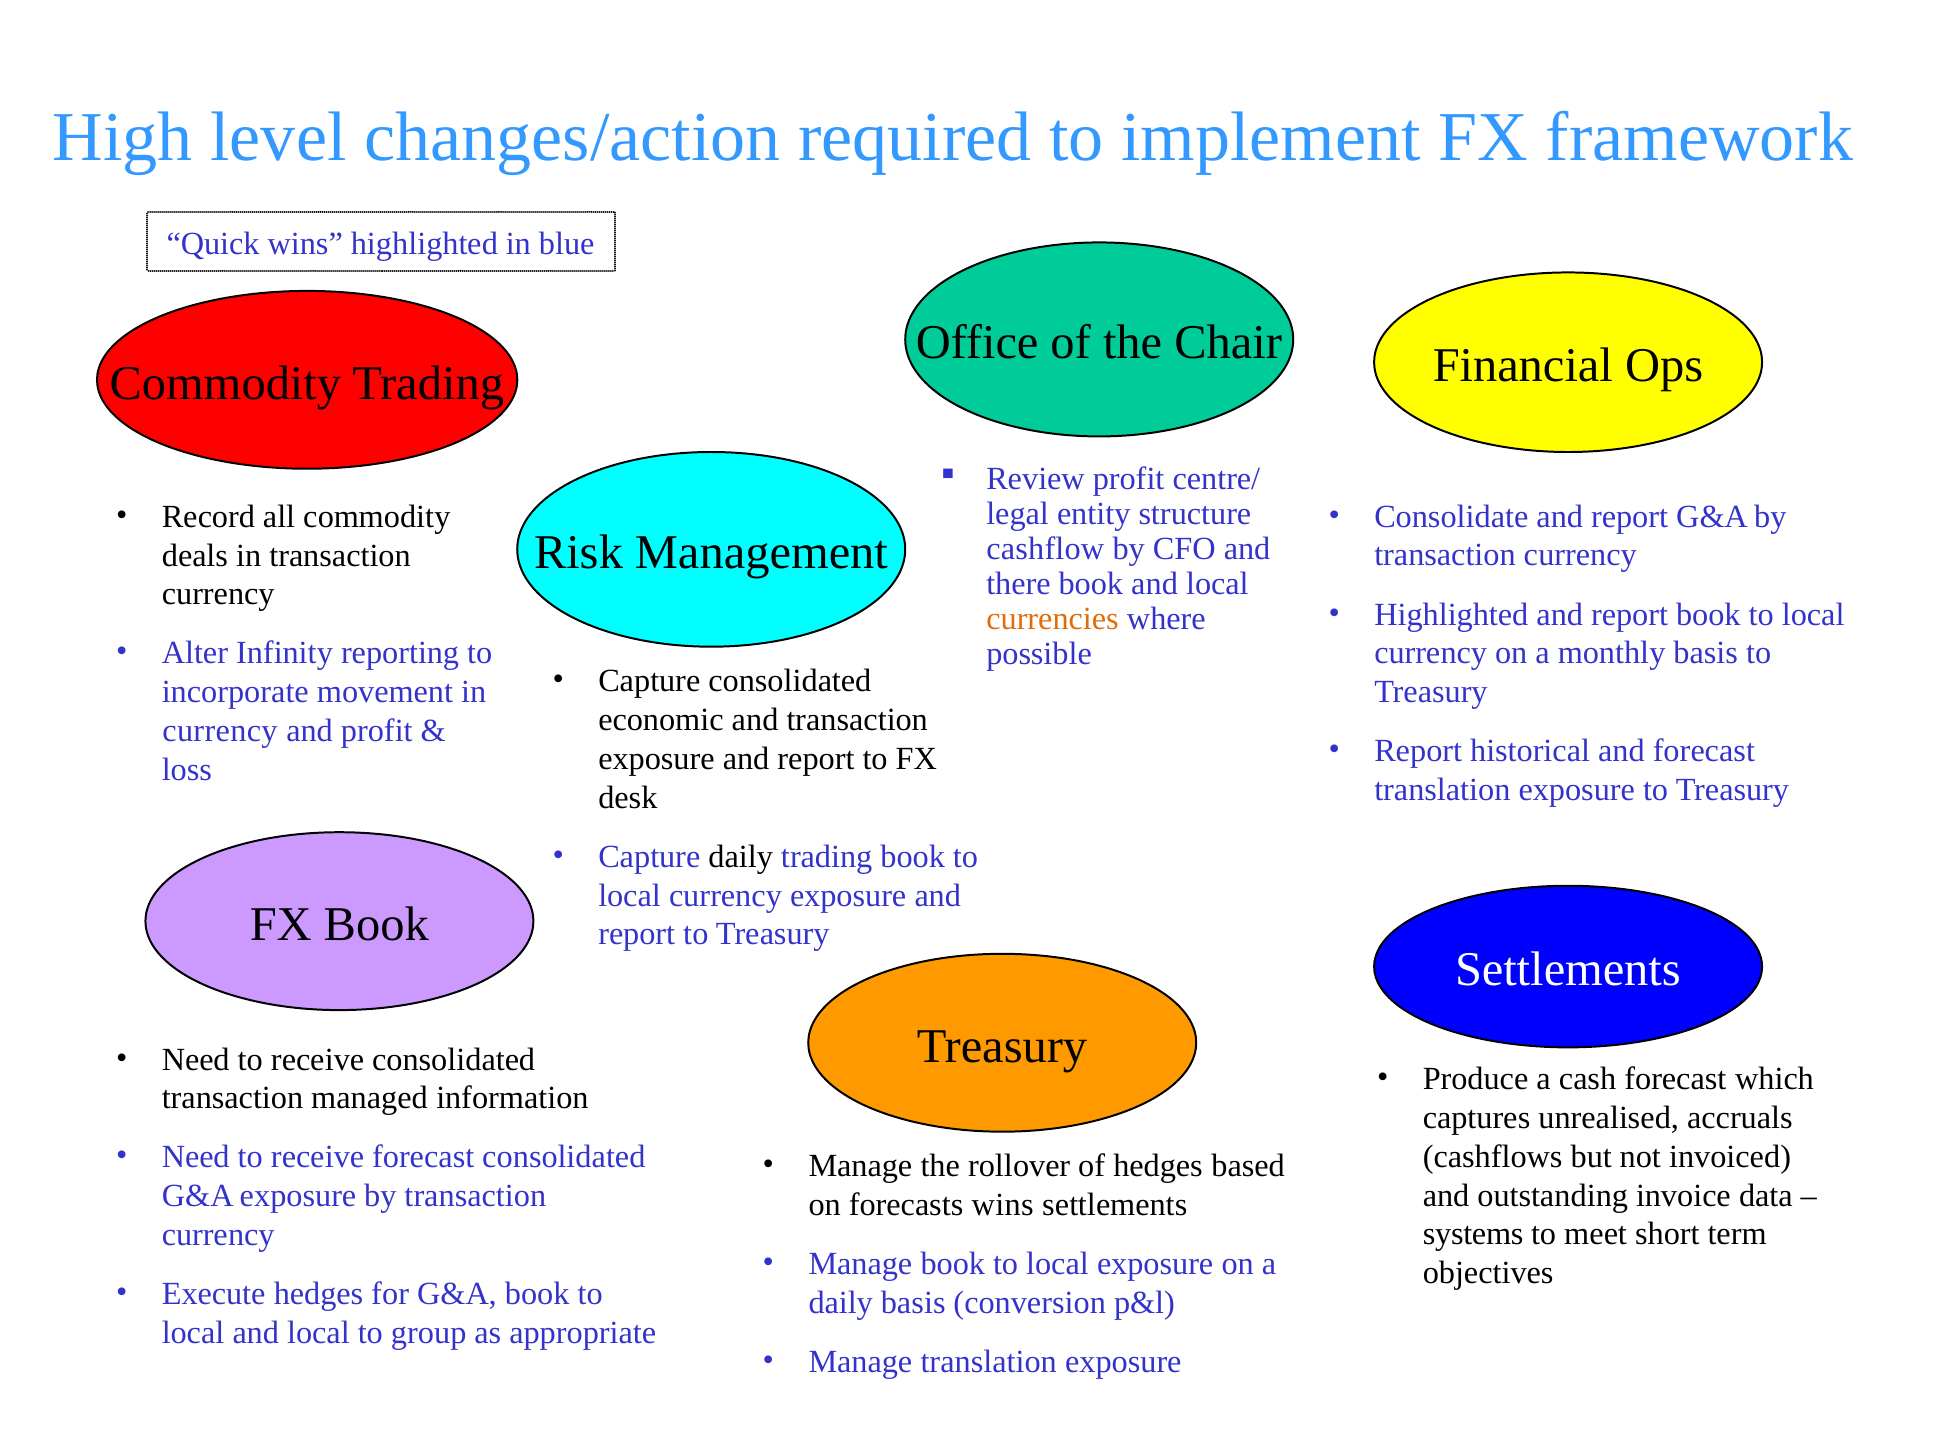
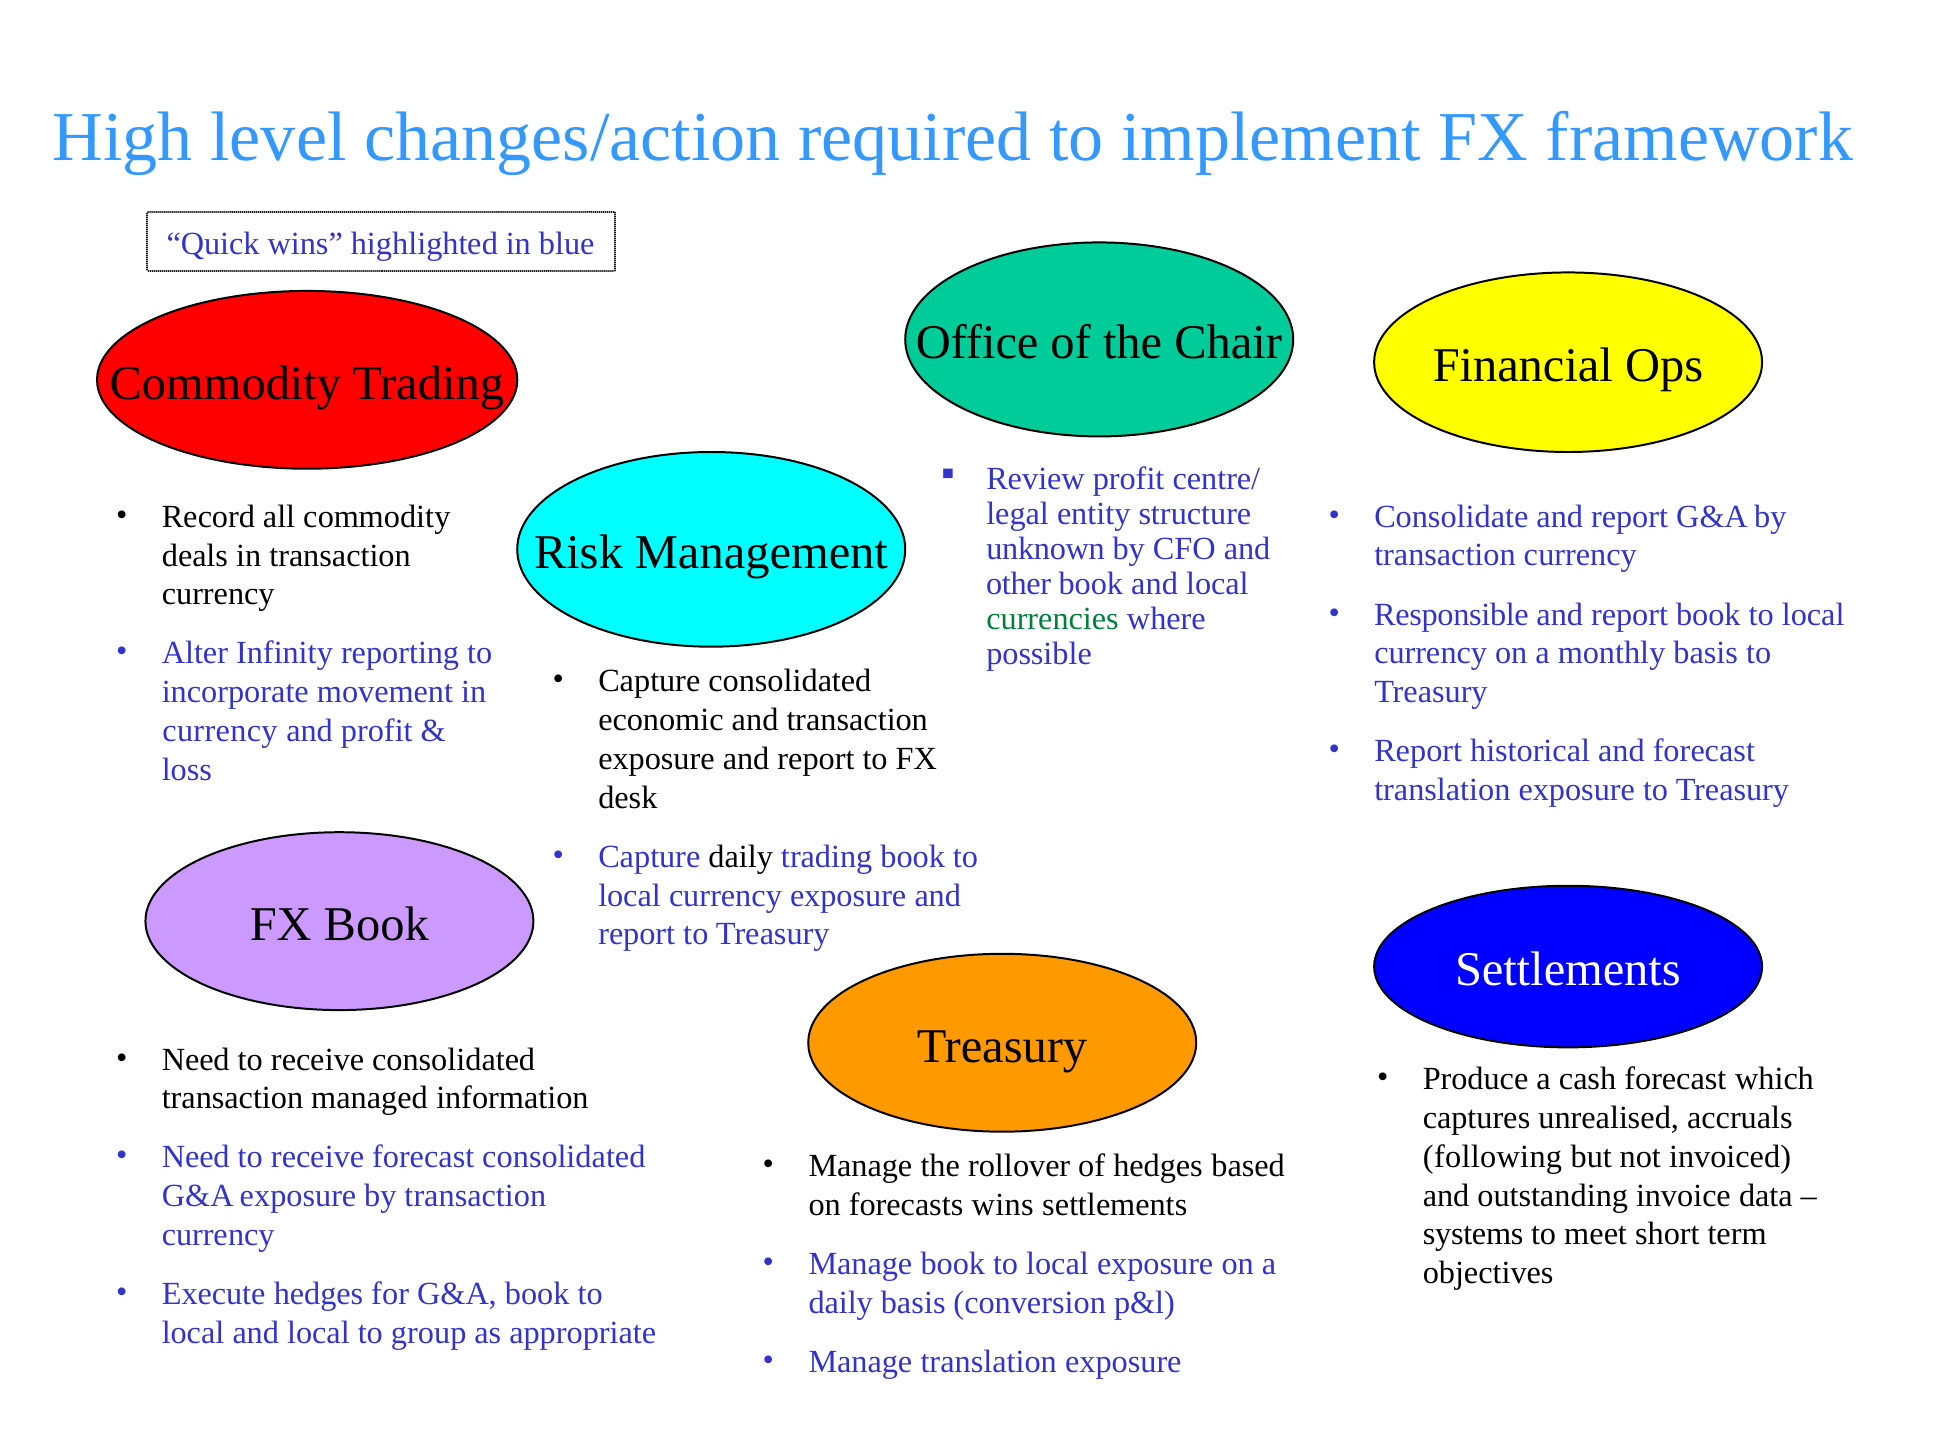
cashflow: cashflow -> unknown
there: there -> other
Highlighted at (1451, 614): Highlighted -> Responsible
currencies colour: orange -> green
cashflows: cashflows -> following
